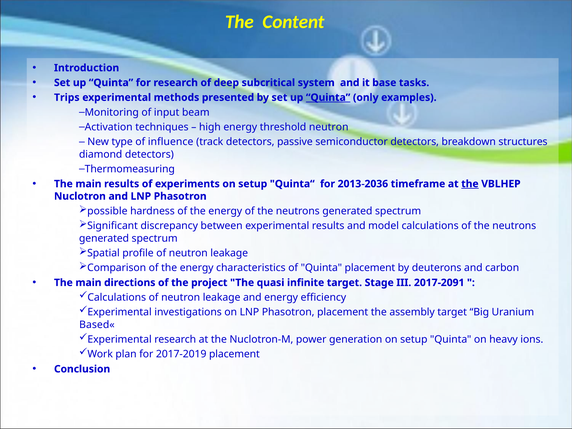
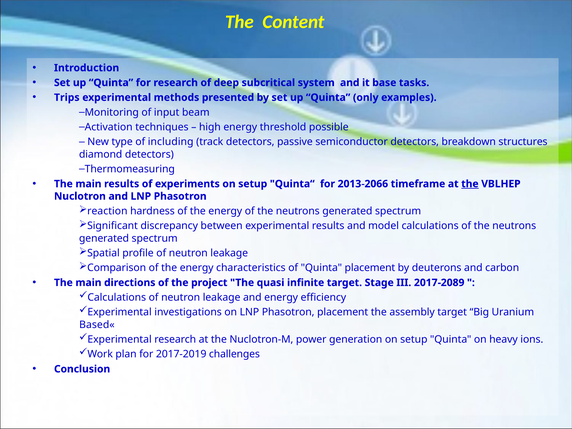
Quinta at (328, 97) underline: present -> none
threshold neutron: neutron -> possible
influence: influence -> including
2013-2036: 2013-2036 -> 2013-2066
possible: possible -> reaction
2017-2091: 2017-2091 -> 2017-2089
2017-2019 placement: placement -> challenges
